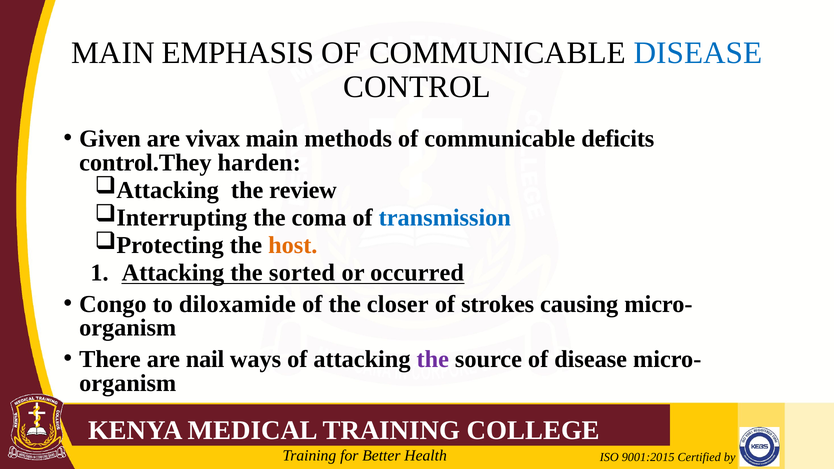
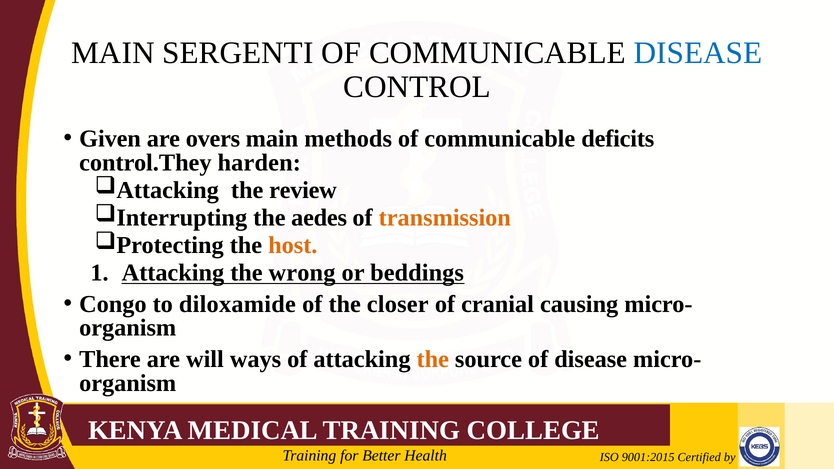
EMPHASIS: EMPHASIS -> SERGENTI
vivax: vivax -> overs
coma: coma -> aedes
transmission colour: blue -> orange
sorted: sorted -> wrong
occurred: occurred -> beddings
strokes: strokes -> cranial
nail: nail -> will
the at (433, 359) colour: purple -> orange
